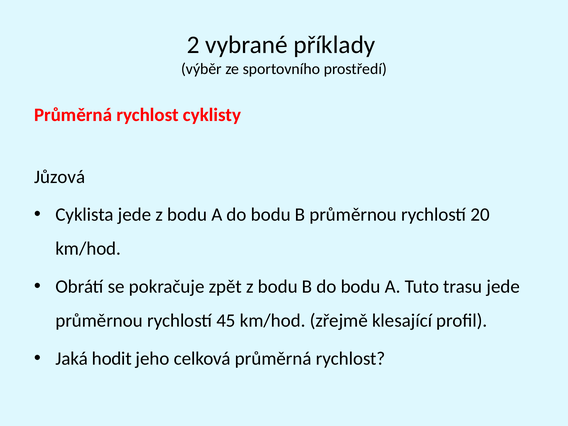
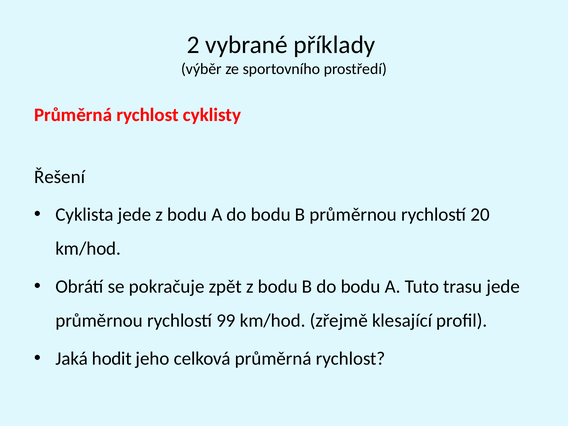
Jůzová: Jůzová -> Řešení
45: 45 -> 99
